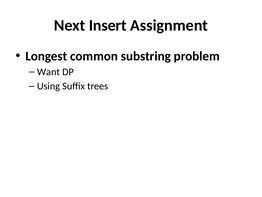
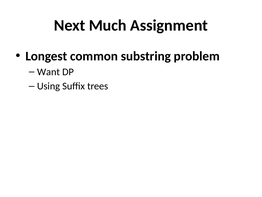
Insert: Insert -> Much
